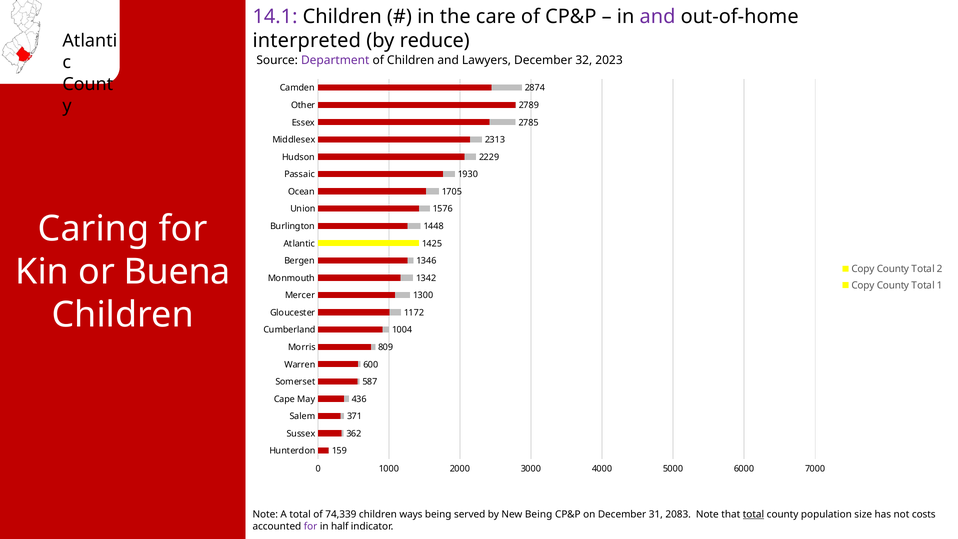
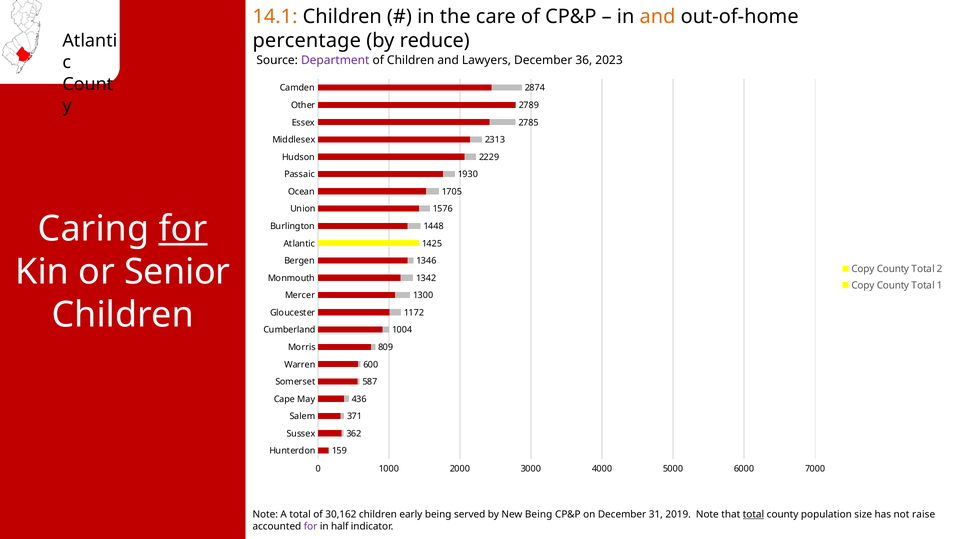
14.1 colour: purple -> orange
and at (658, 16) colour: purple -> orange
interpreted: interpreted -> percentage
32: 32 -> 36
for at (183, 229) underline: none -> present
Buena: Buena -> Senior
74,339: 74,339 -> 30,162
ways: ways -> early
2083: 2083 -> 2019
costs: costs -> raise
